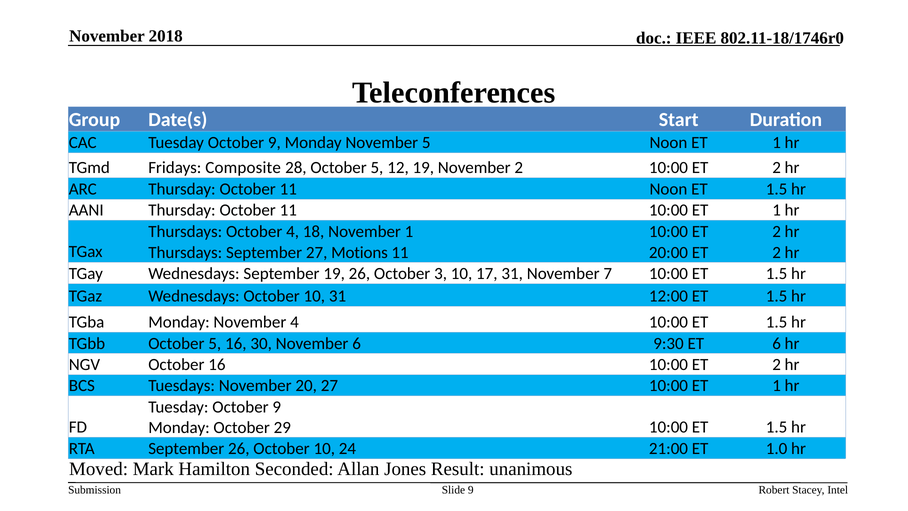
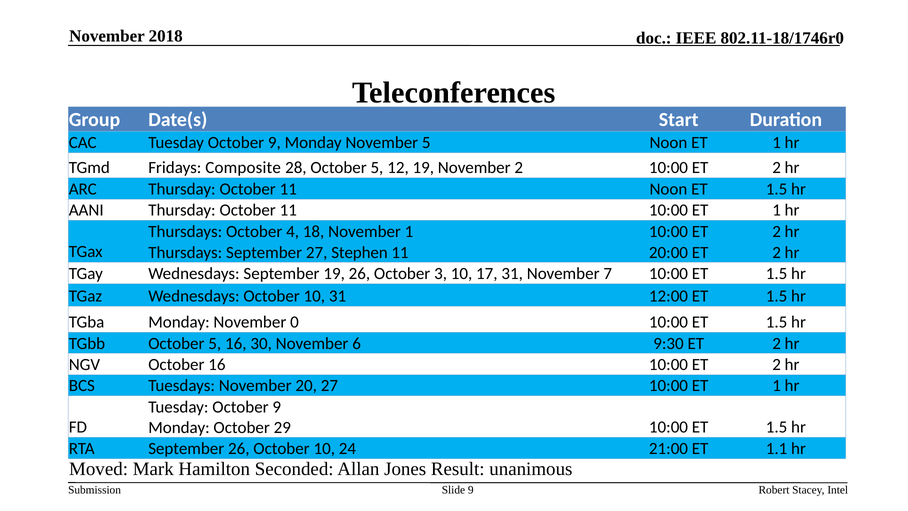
Motions: Motions -> Stephen
November 4: 4 -> 0
9:30 ET 6: 6 -> 2
1.0: 1.0 -> 1.1
